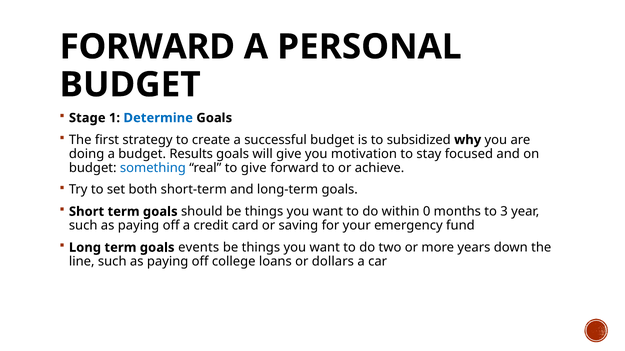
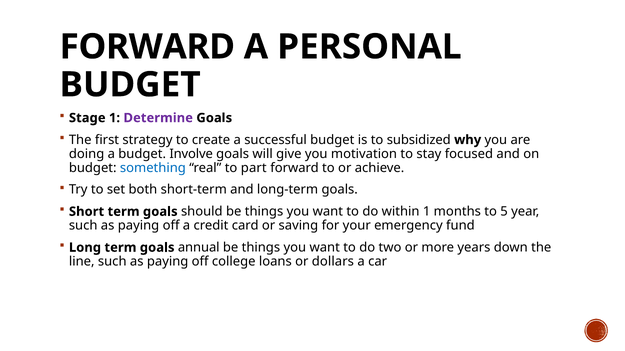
Determine colour: blue -> purple
Results: Results -> Involve
to give: give -> part
within 0: 0 -> 1
3: 3 -> 5
events: events -> annual
